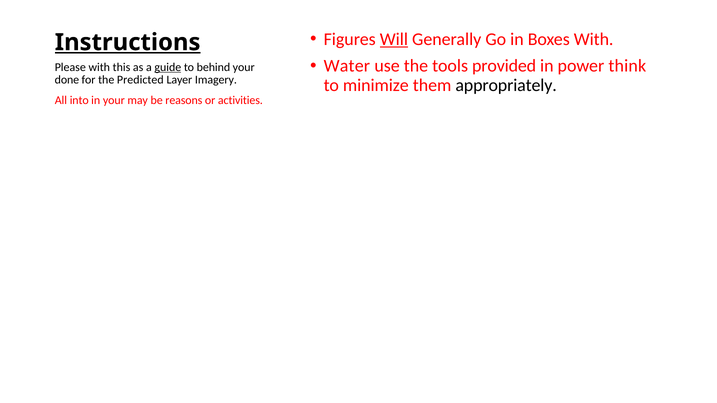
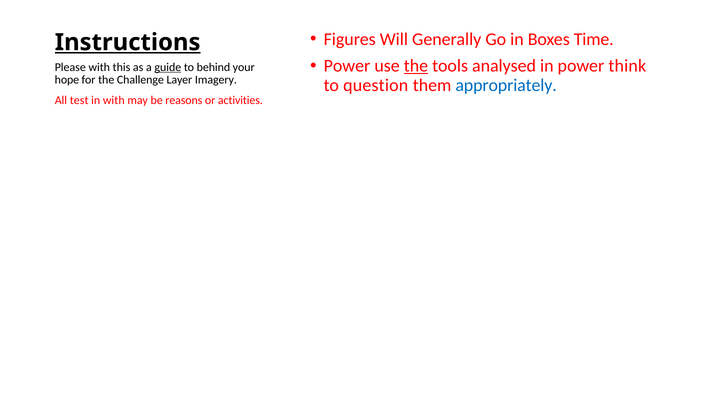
Will underline: present -> none
Boxes With: With -> Time
Water at (347, 66): Water -> Power
the at (416, 66) underline: none -> present
provided: provided -> analysed
done: done -> hope
Predicted: Predicted -> Challenge
minimize: minimize -> question
appropriately colour: black -> blue
into: into -> test
in your: your -> with
